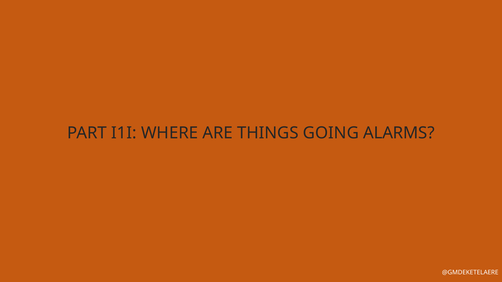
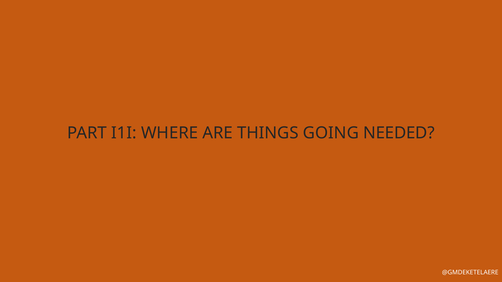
ALARMS: ALARMS -> NEEDED
